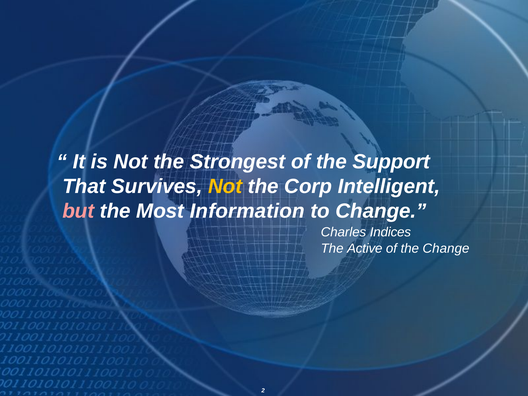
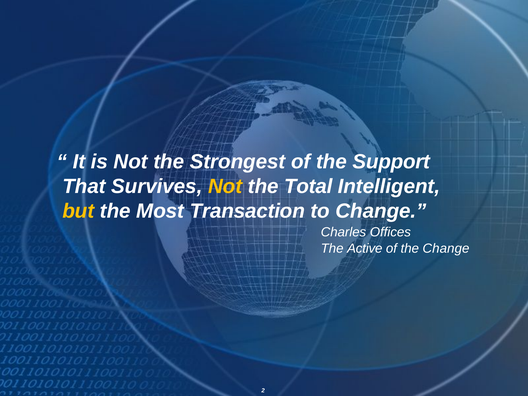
Corp: Corp -> Total
but colour: pink -> yellow
Information: Information -> Transaction
Indices: Indices -> Offices
